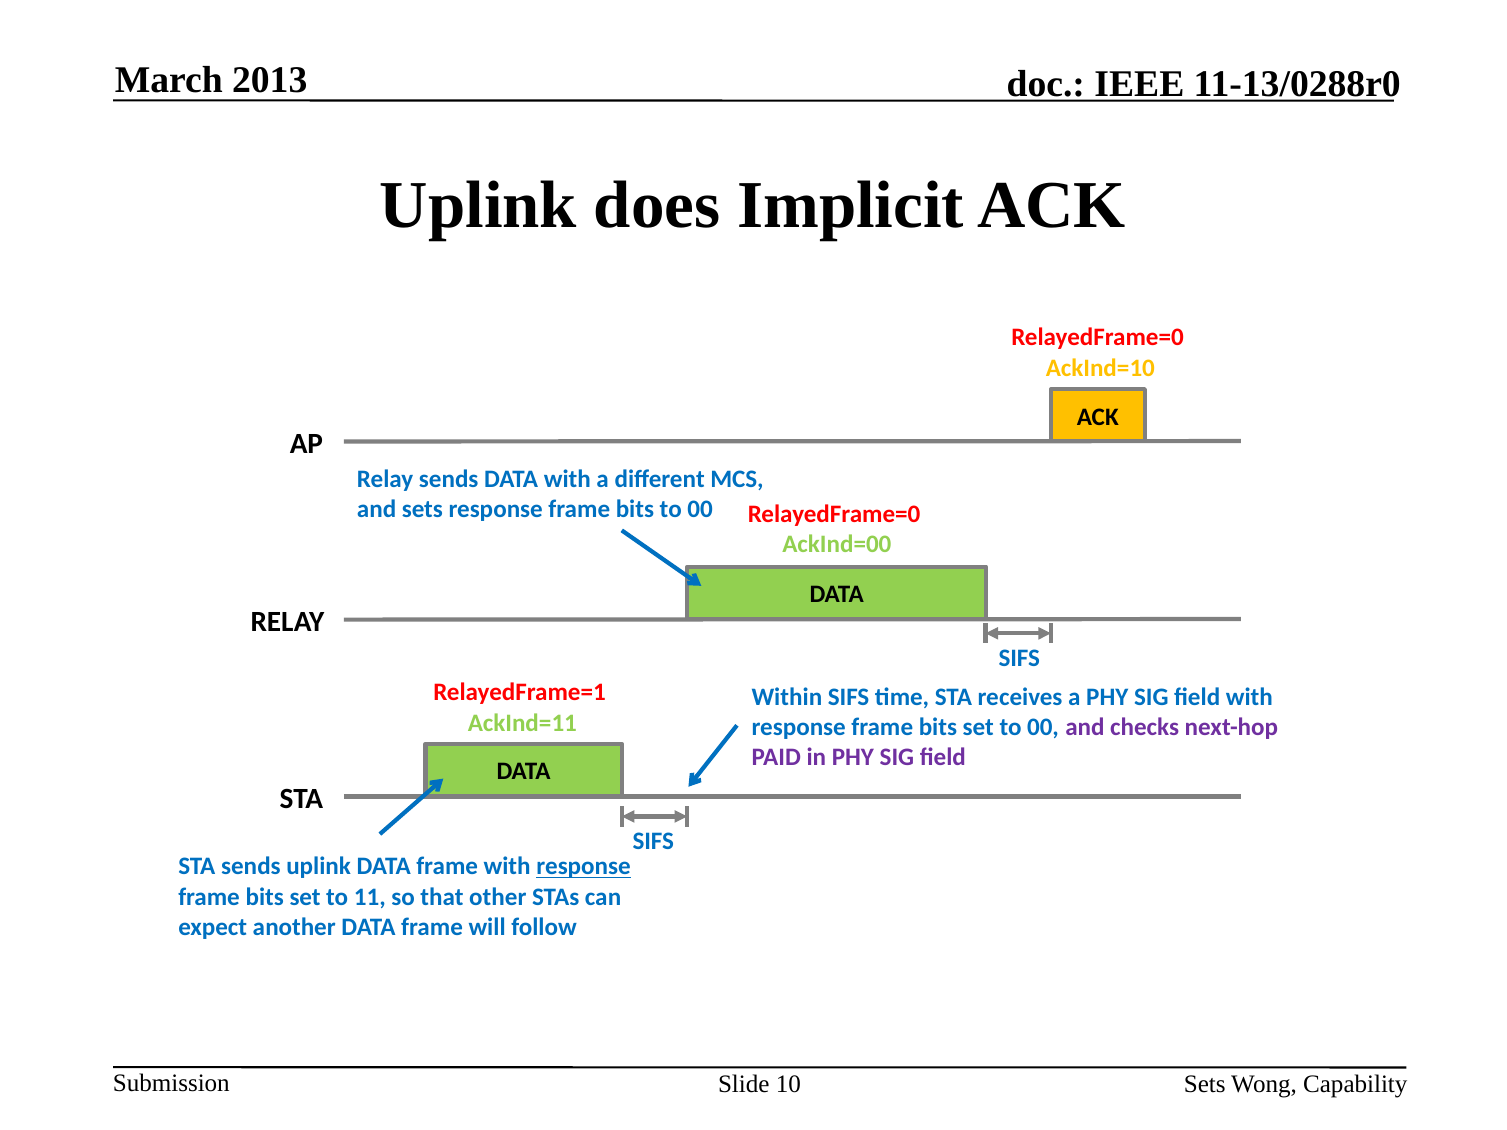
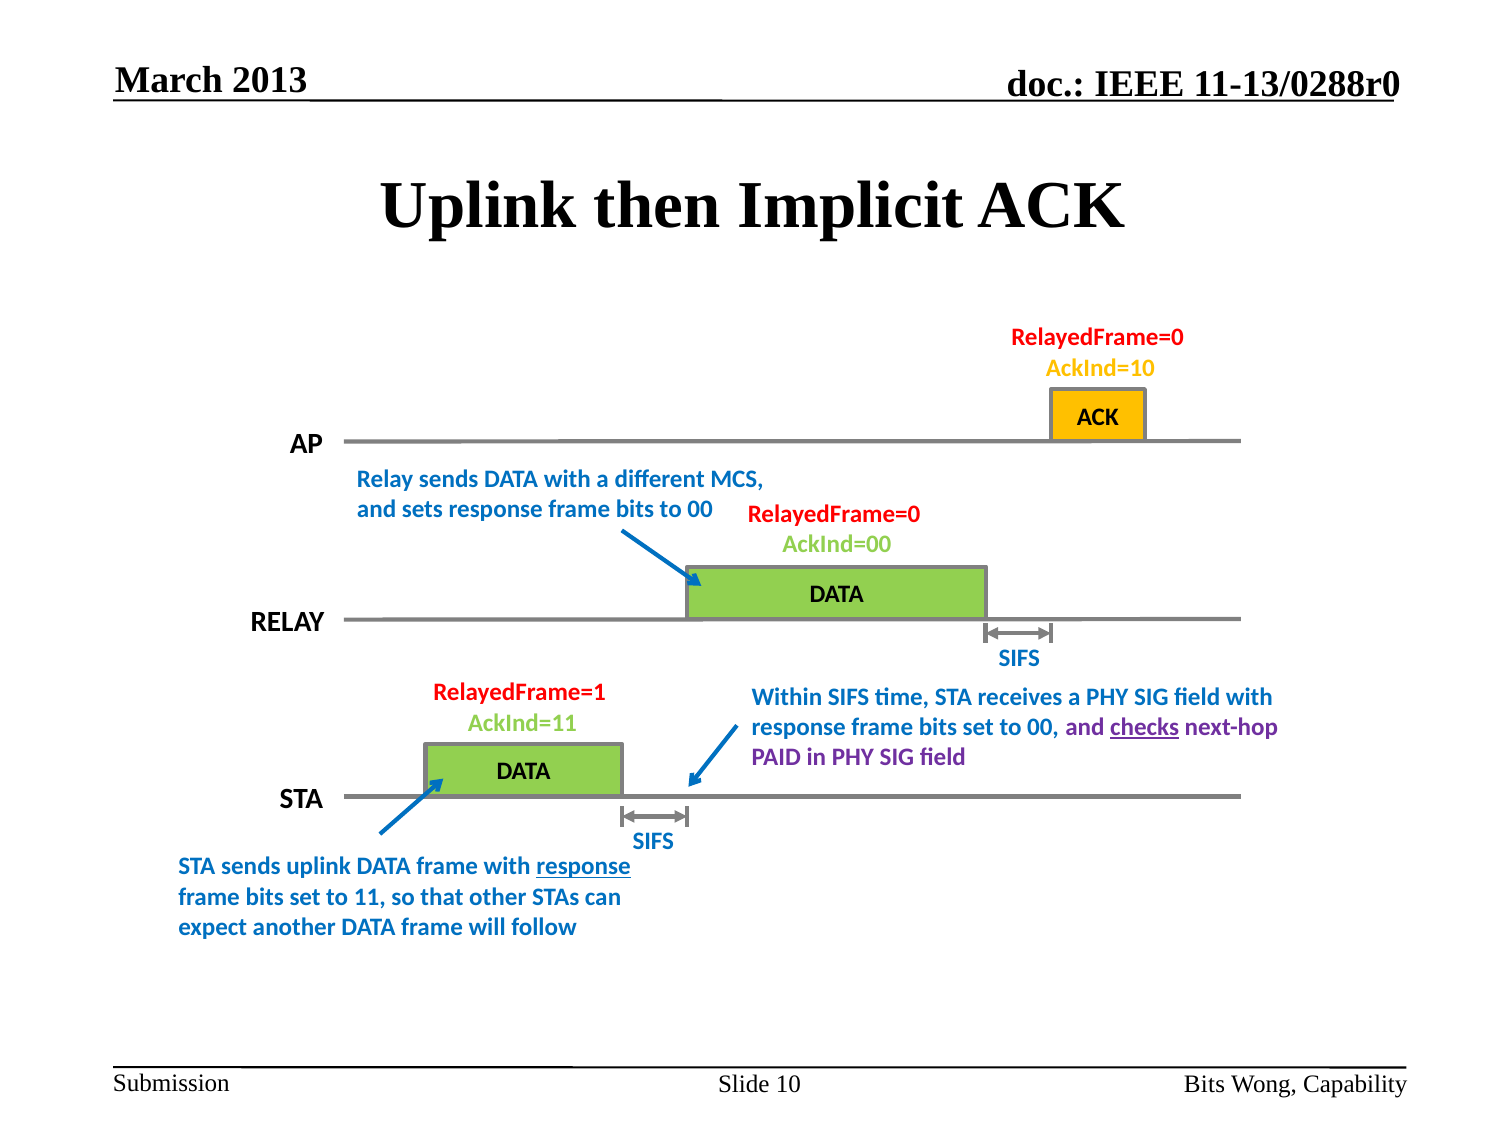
does: does -> then
checks underline: none -> present
Sets at (1205, 1084): Sets -> Bits
